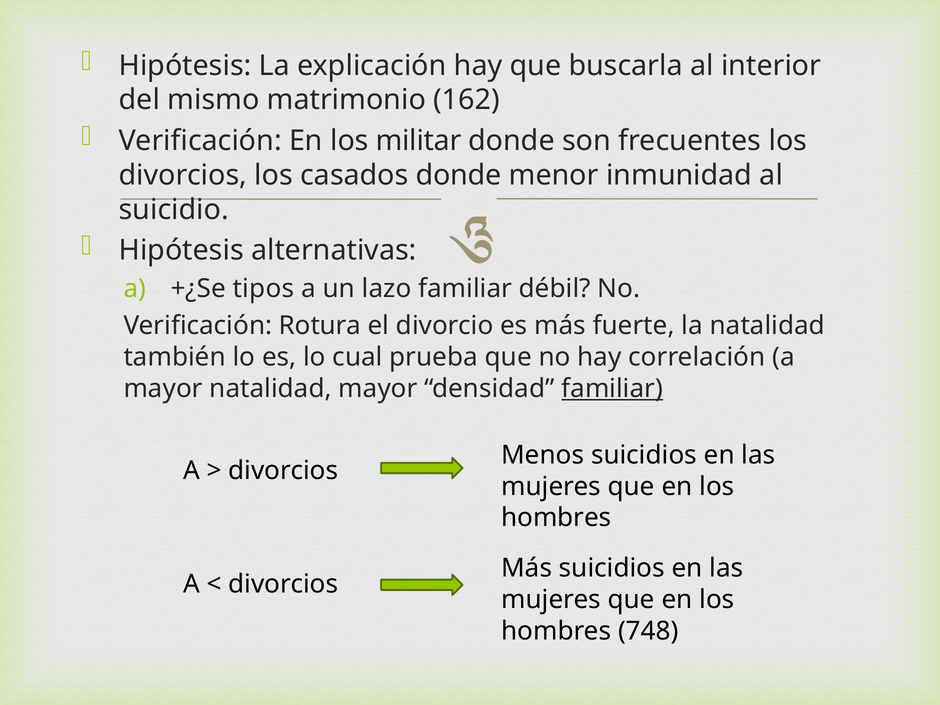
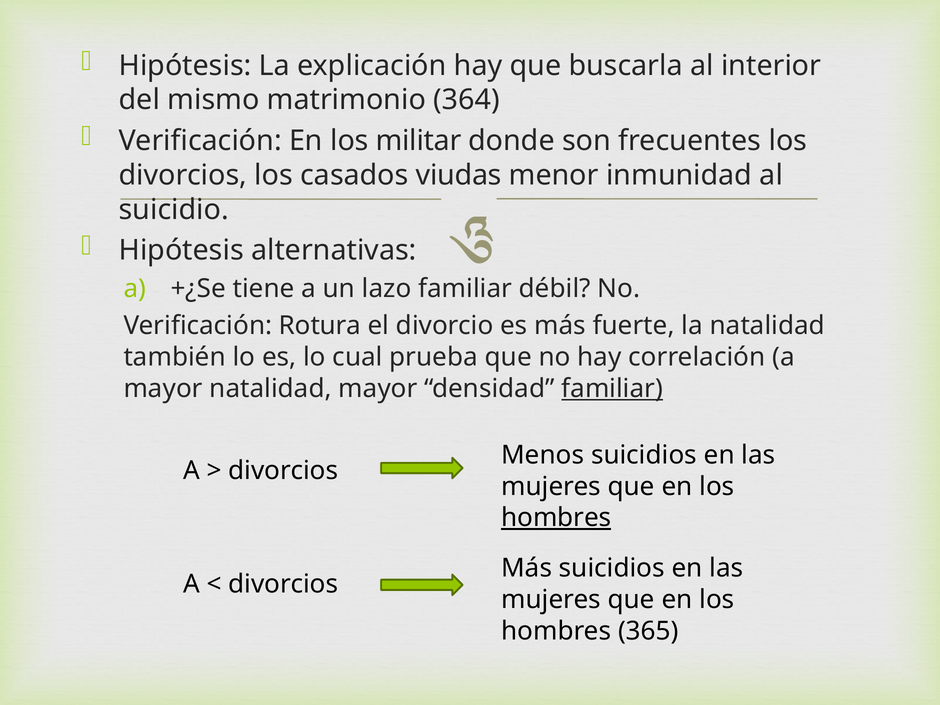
162: 162 -> 364
casados donde: donde -> viudas
tipos: tipos -> tiene
hombres at (556, 518) underline: none -> present
748: 748 -> 365
